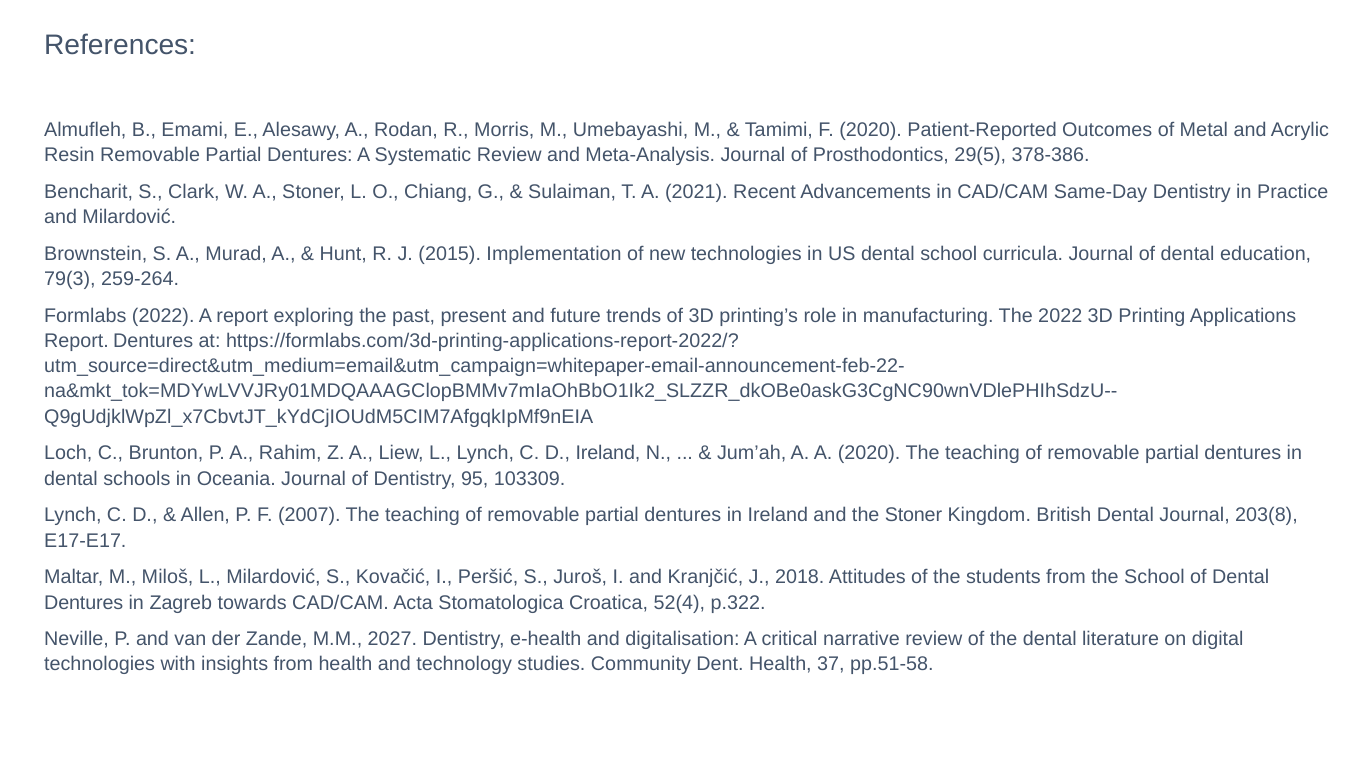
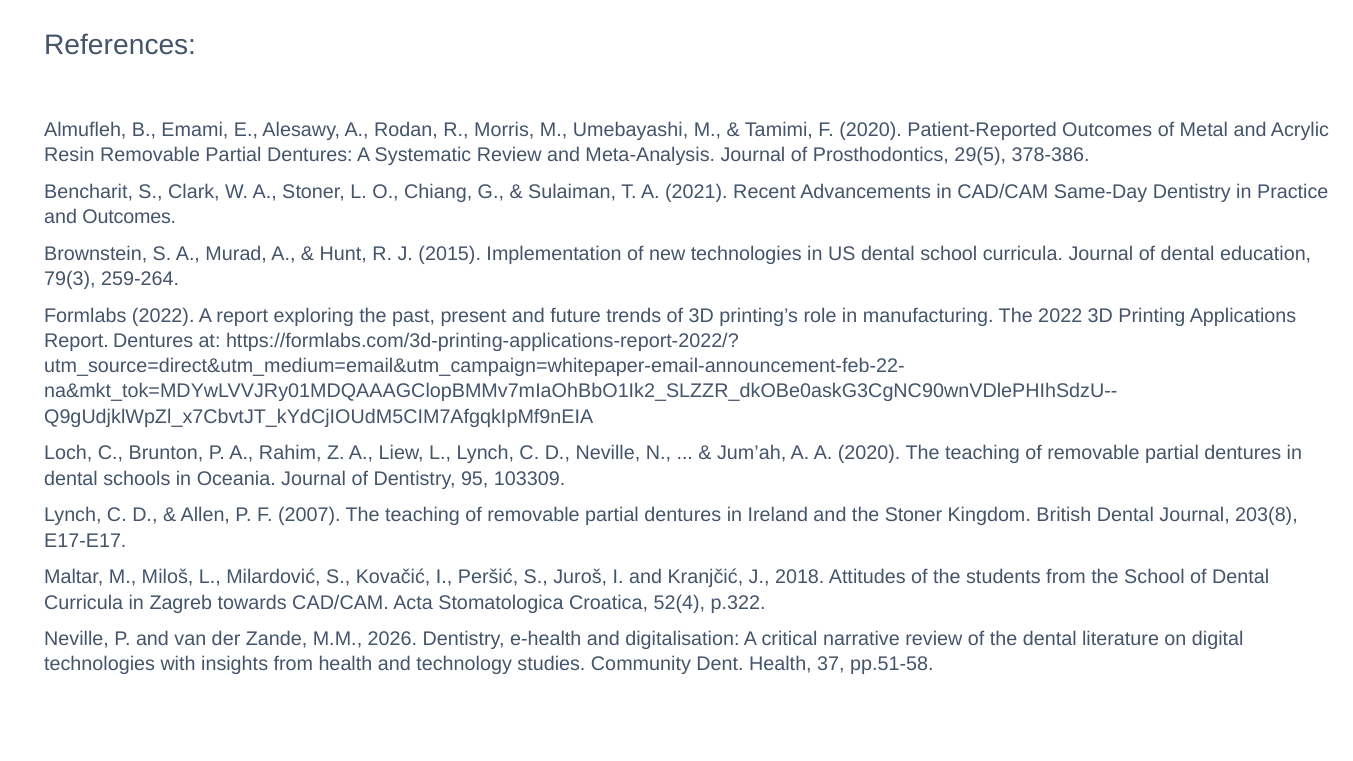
and Milardović: Milardović -> Outcomes
D Ireland: Ireland -> Neville
Dentures at (84, 603): Dentures -> Curricula
2027: 2027 -> 2026
